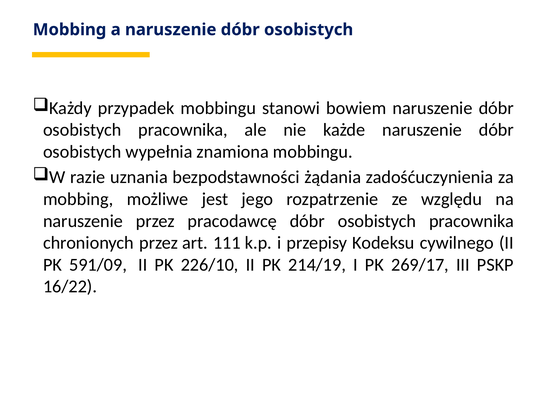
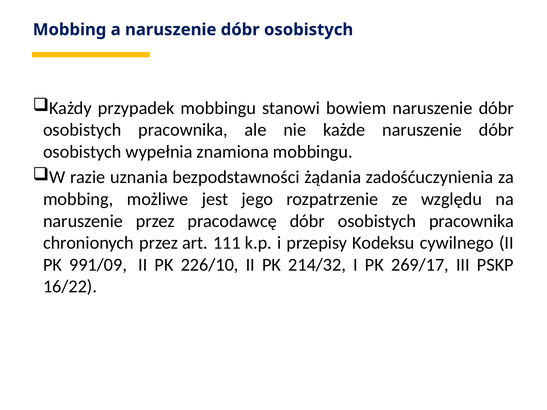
591/09: 591/09 -> 991/09
214/19: 214/19 -> 214/32
